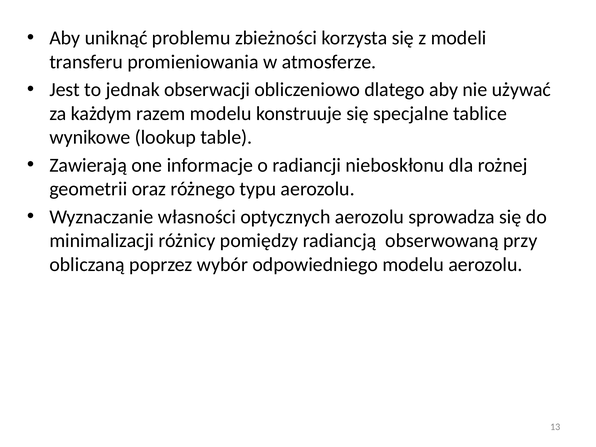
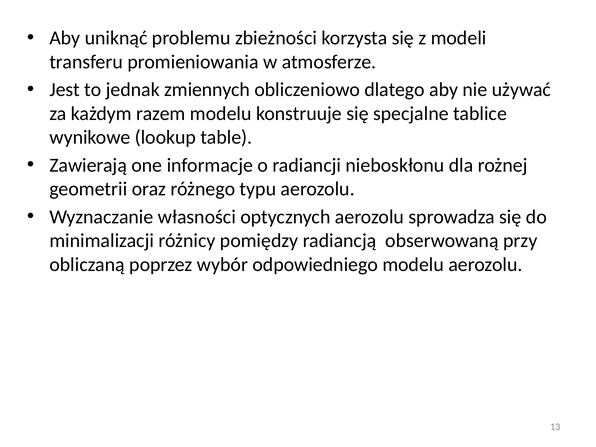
obserwacji: obserwacji -> zmiennych
